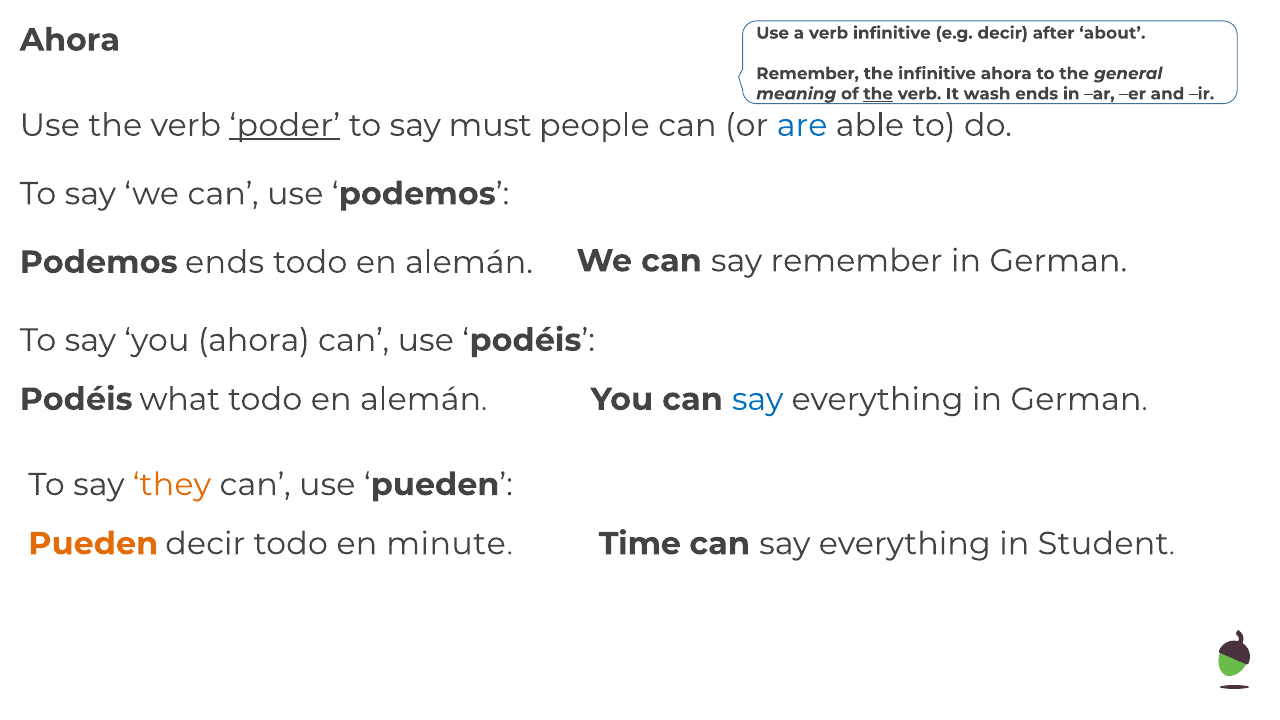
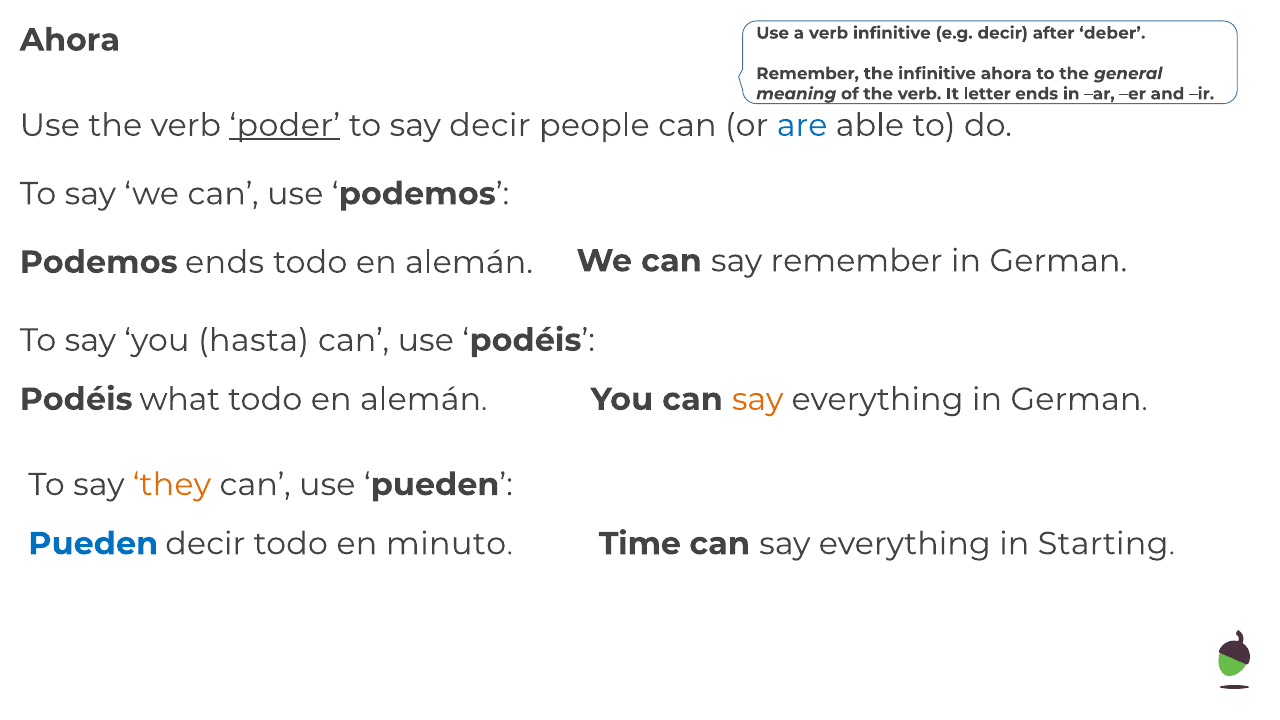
about: about -> deber
the at (878, 94) underline: present -> none
wash: wash -> letter
say must: must -> decir
you ahora: ahora -> hasta
say at (758, 399) colour: blue -> orange
Pueden at (93, 544) colour: orange -> blue
minute: minute -> minuto
Student: Student -> Starting
